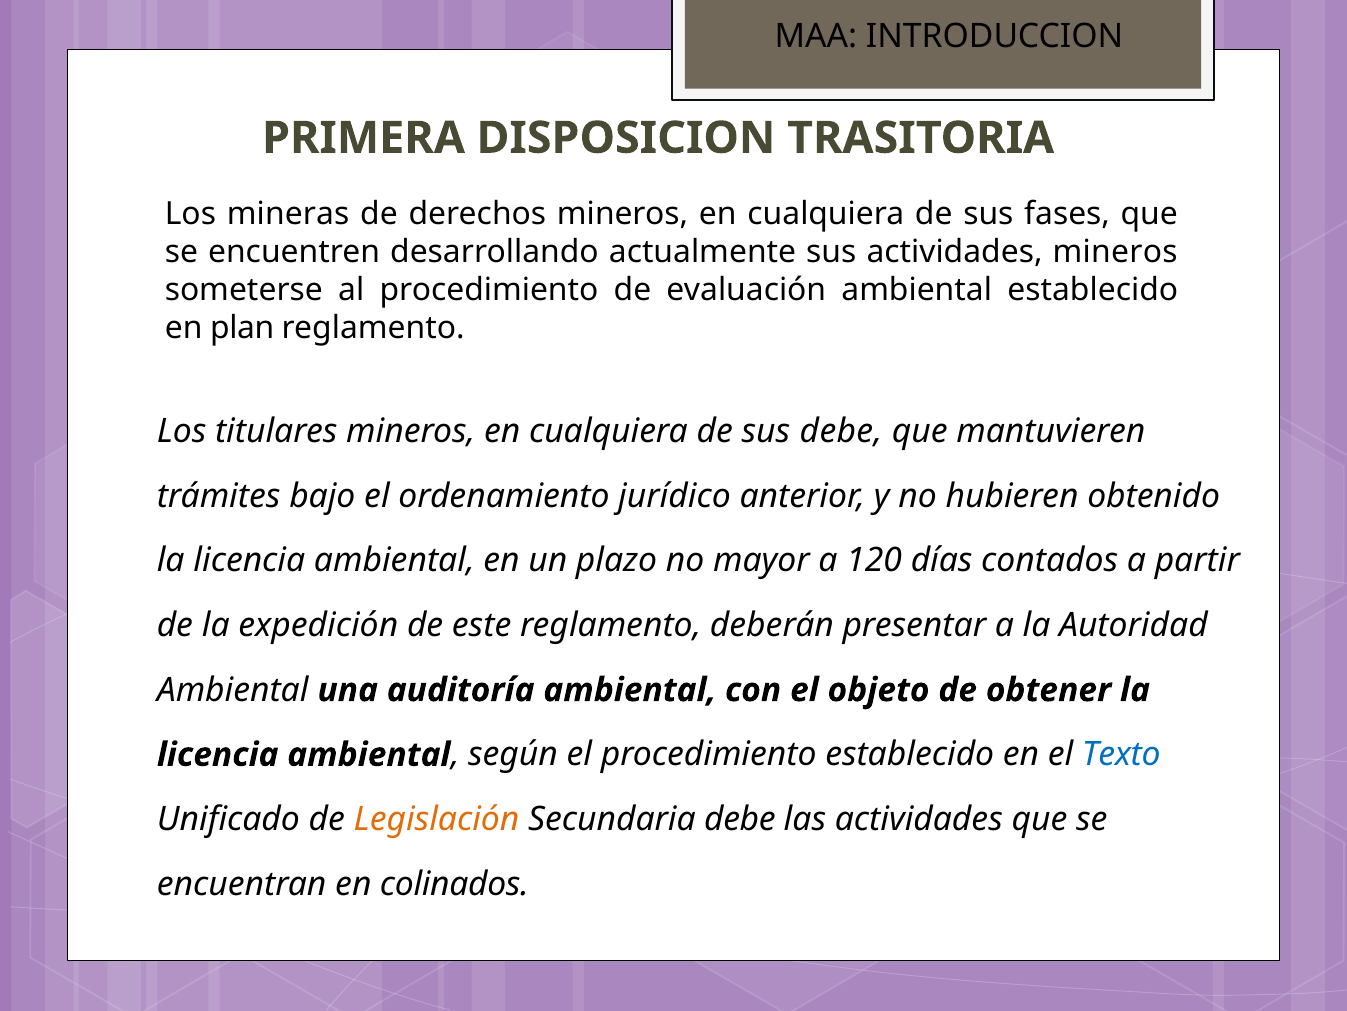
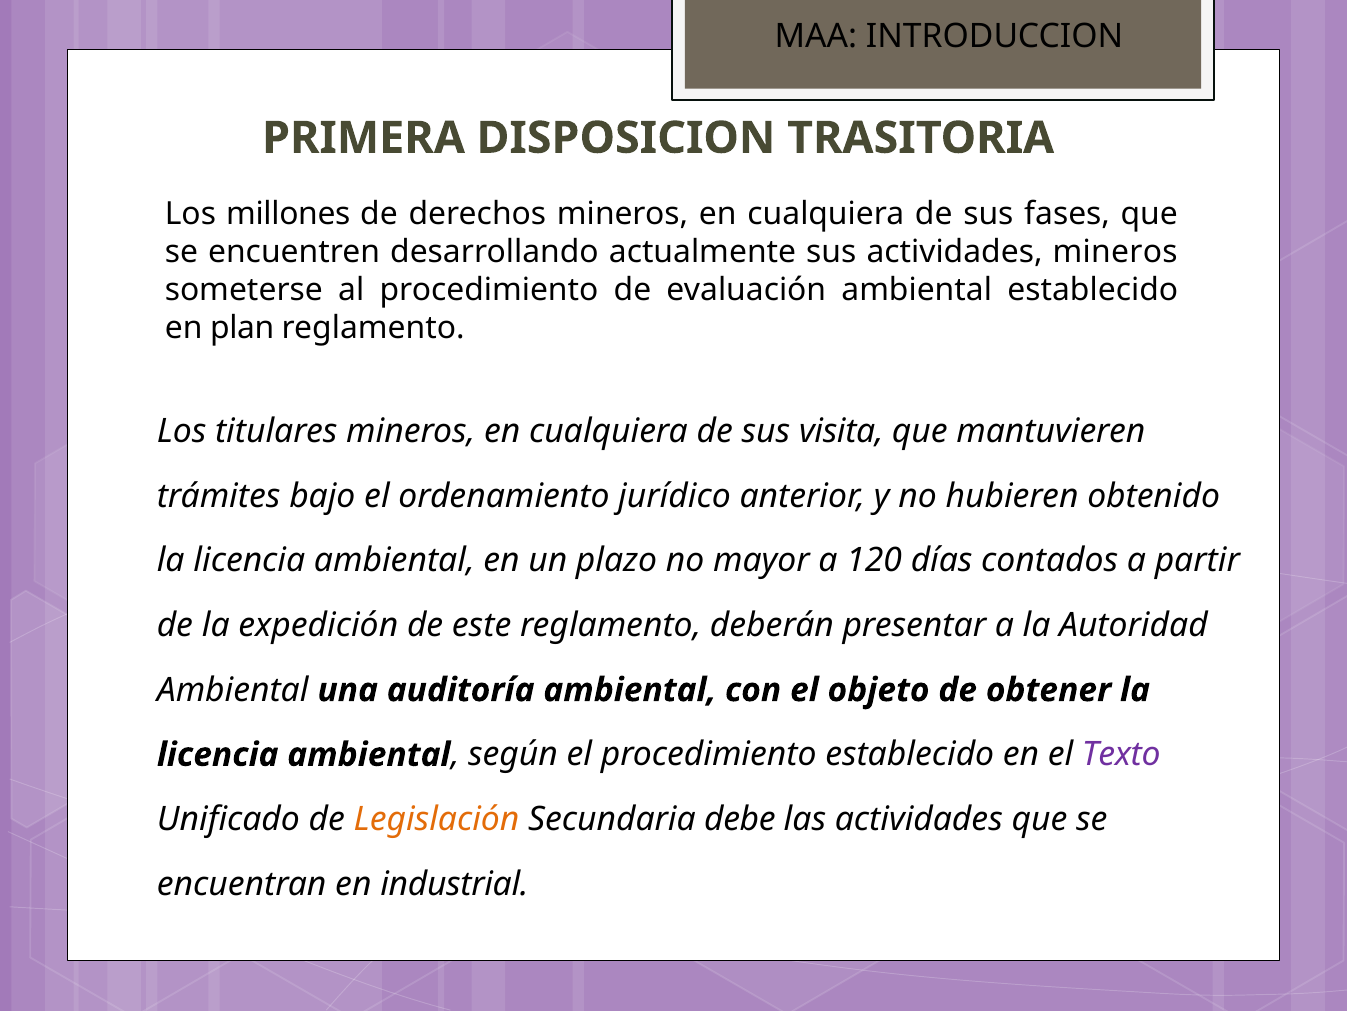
mineras: mineras -> millones
sus debe: debe -> visita
Texto colour: blue -> purple
colinados: colinados -> industrial
